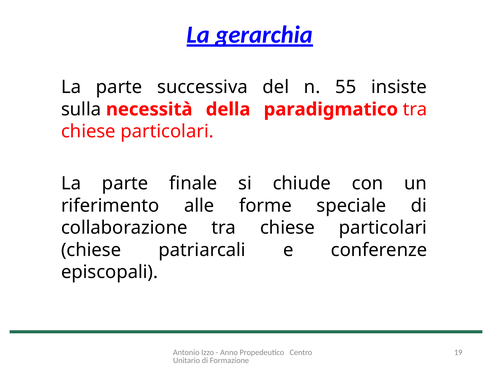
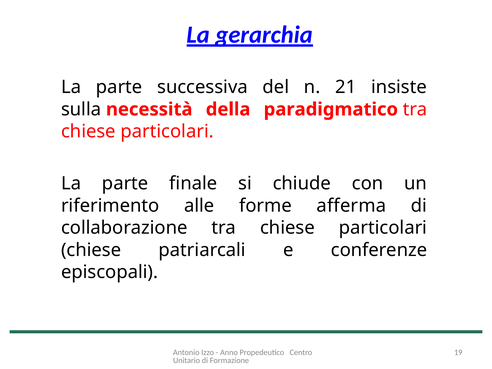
55: 55 -> 21
speciale: speciale -> afferma
